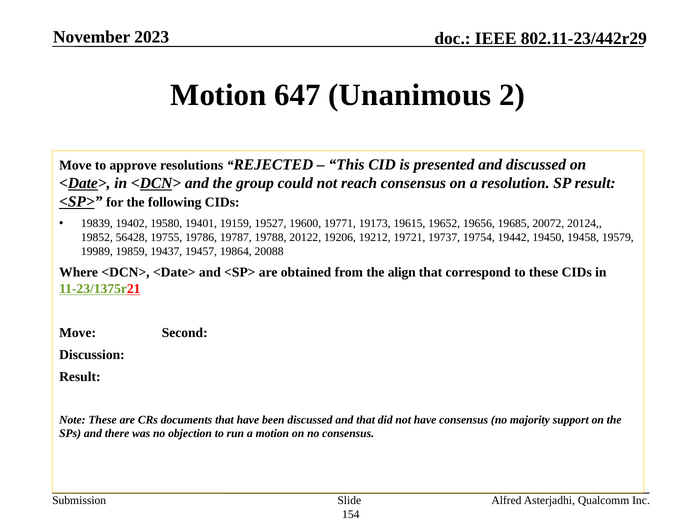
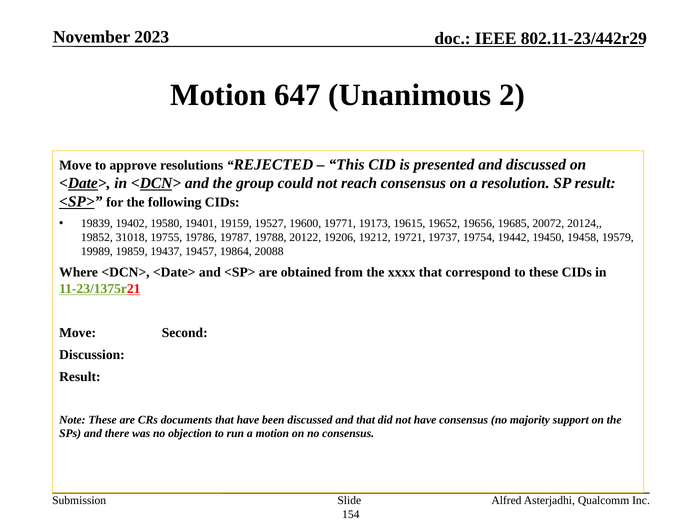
56428: 56428 -> 31018
align: align -> xxxx
